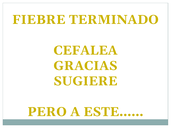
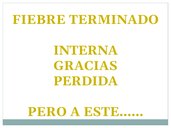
CEFALEA: CEFALEA -> INTERNA
SUGIERE: SUGIERE -> PERDIDA
